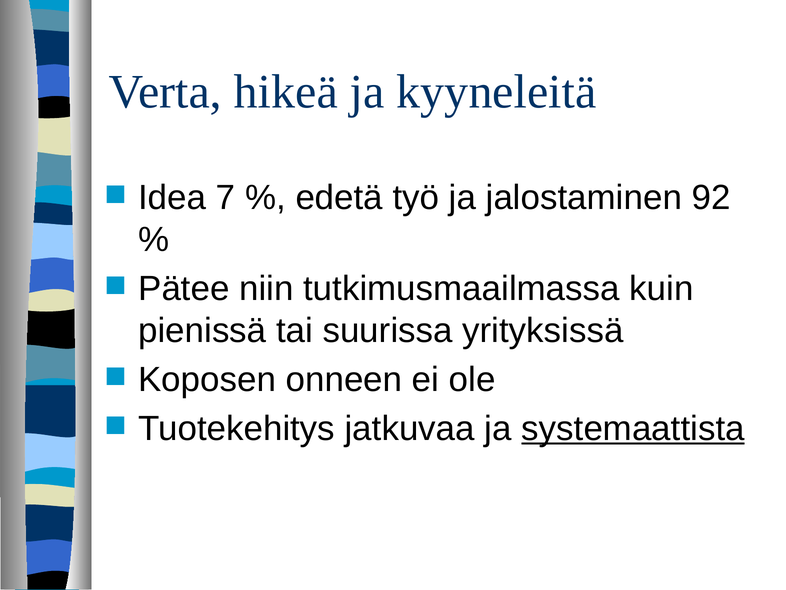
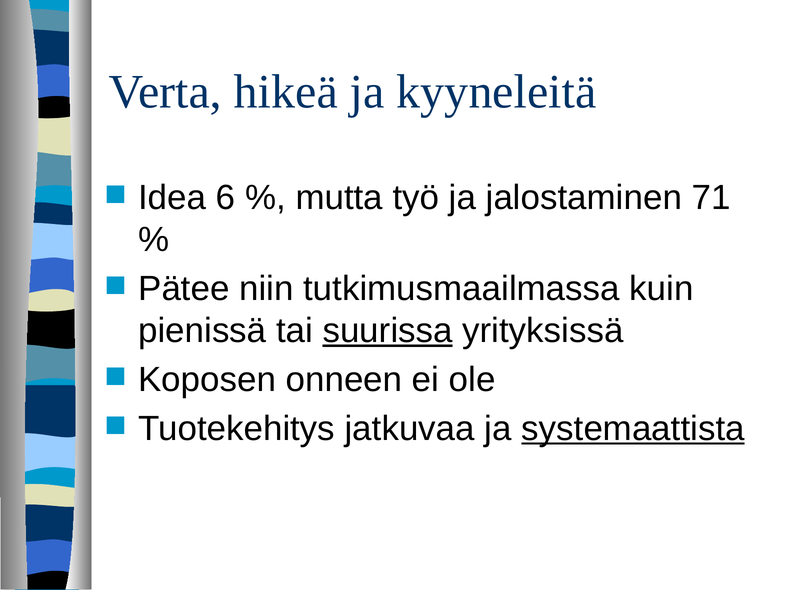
7: 7 -> 6
edetä: edetä -> mutta
92: 92 -> 71
suurissa underline: none -> present
